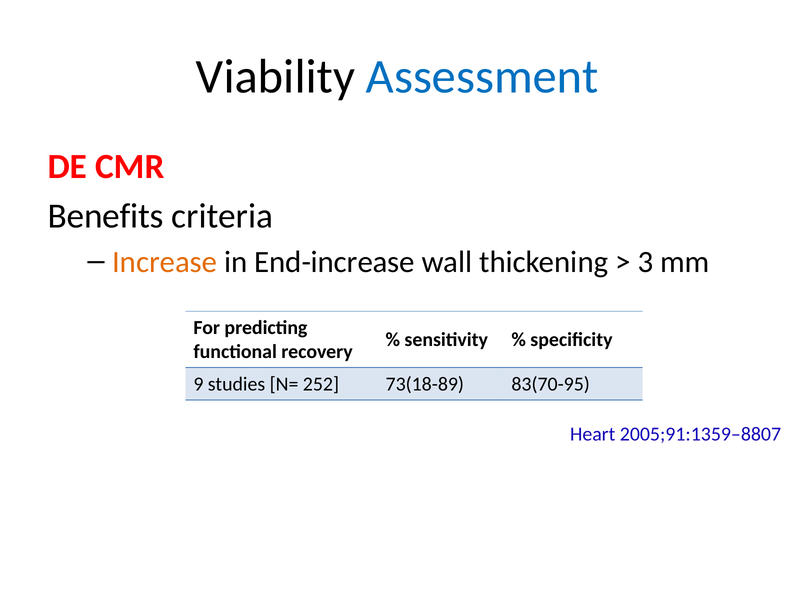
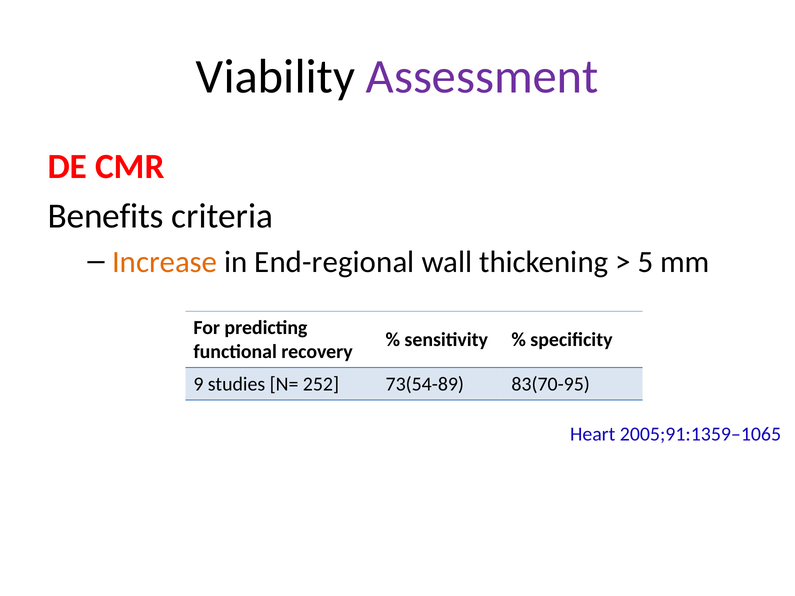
Assessment colour: blue -> purple
End-increase: End-increase -> End-regional
3: 3 -> 5
73(18-89: 73(18-89 -> 73(54-89
2005;91:1359–8807: 2005;91:1359–8807 -> 2005;91:1359–1065
